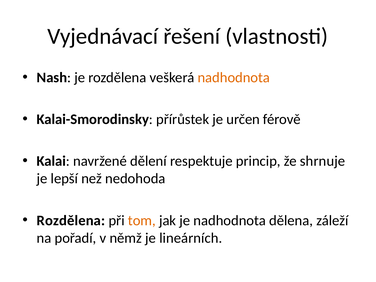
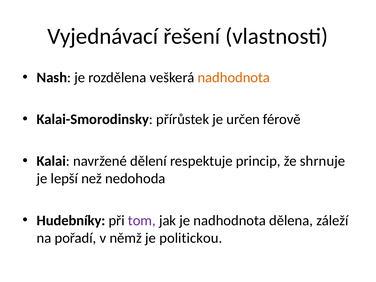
Rozdělena at (71, 220): Rozdělena -> Hudebníky
tom colour: orange -> purple
lineárních: lineárních -> politickou
